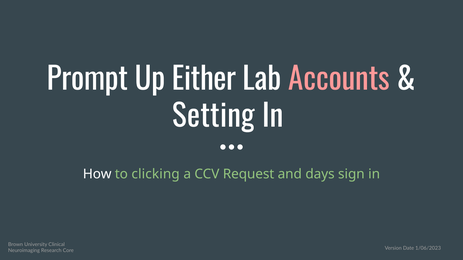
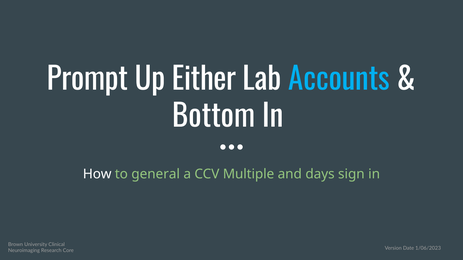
Accounts colour: pink -> light blue
Setting: Setting -> Bottom
clicking: clicking -> general
Request: Request -> Multiple
